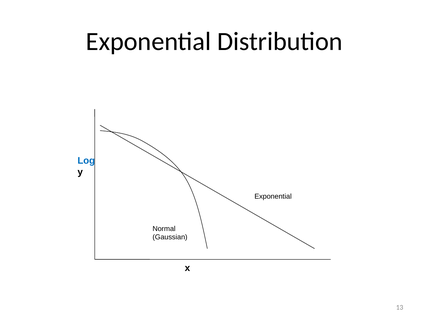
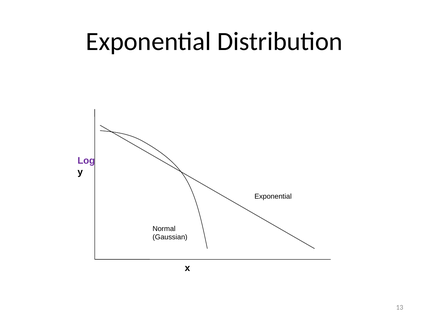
Log colour: blue -> purple
